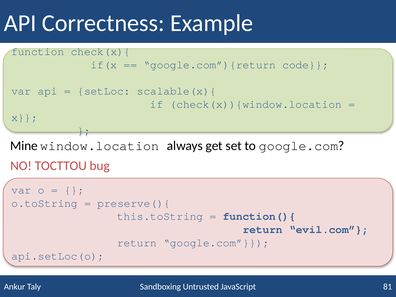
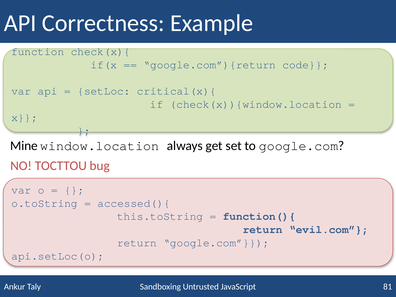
scalable(x){: scalable(x){ -> critical(x){
preserve(){: preserve(){ -> accessed(){
